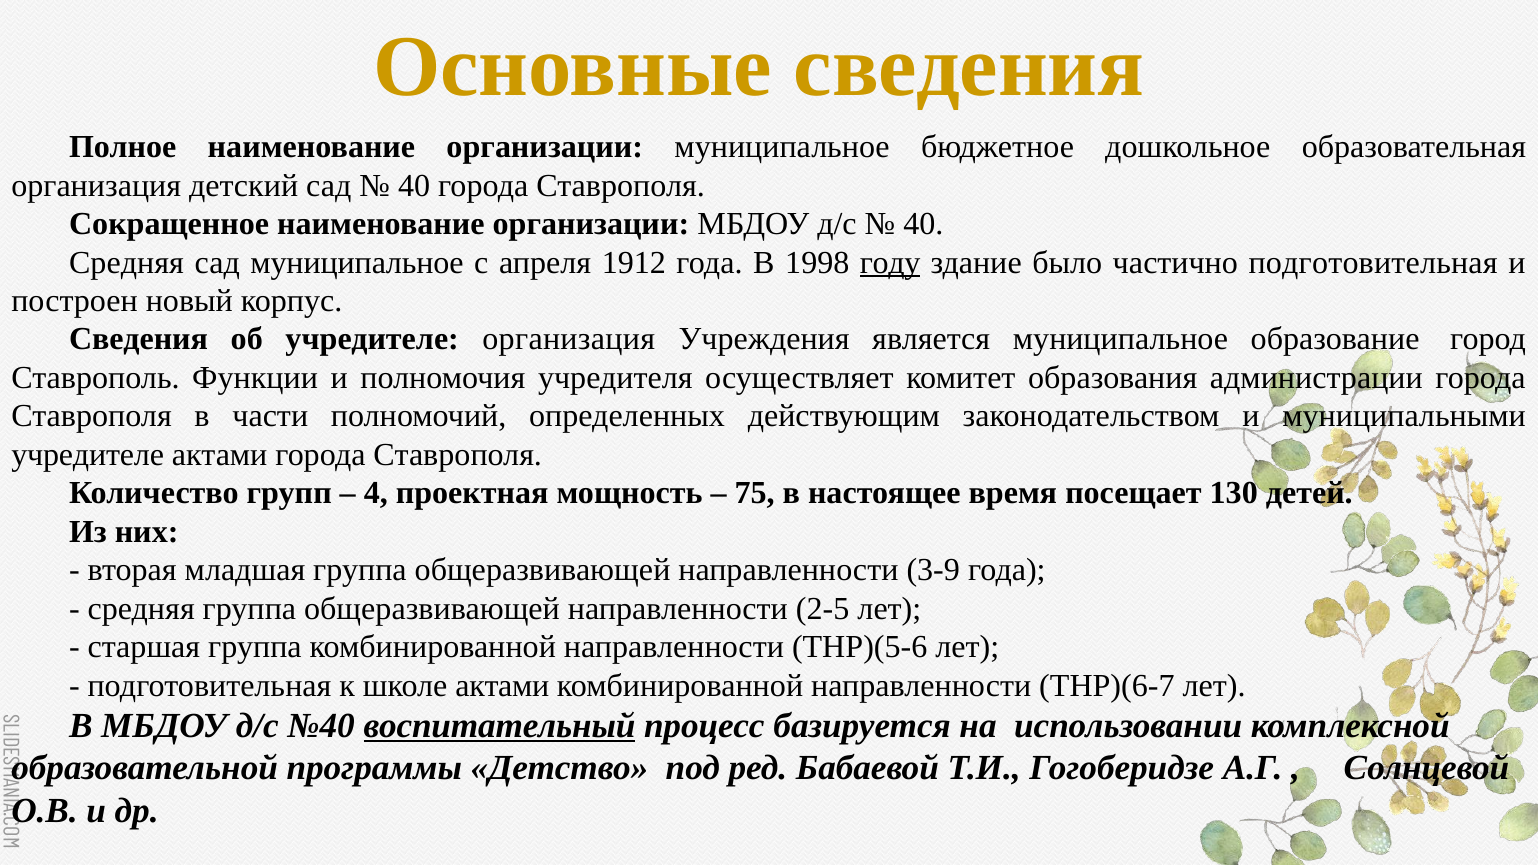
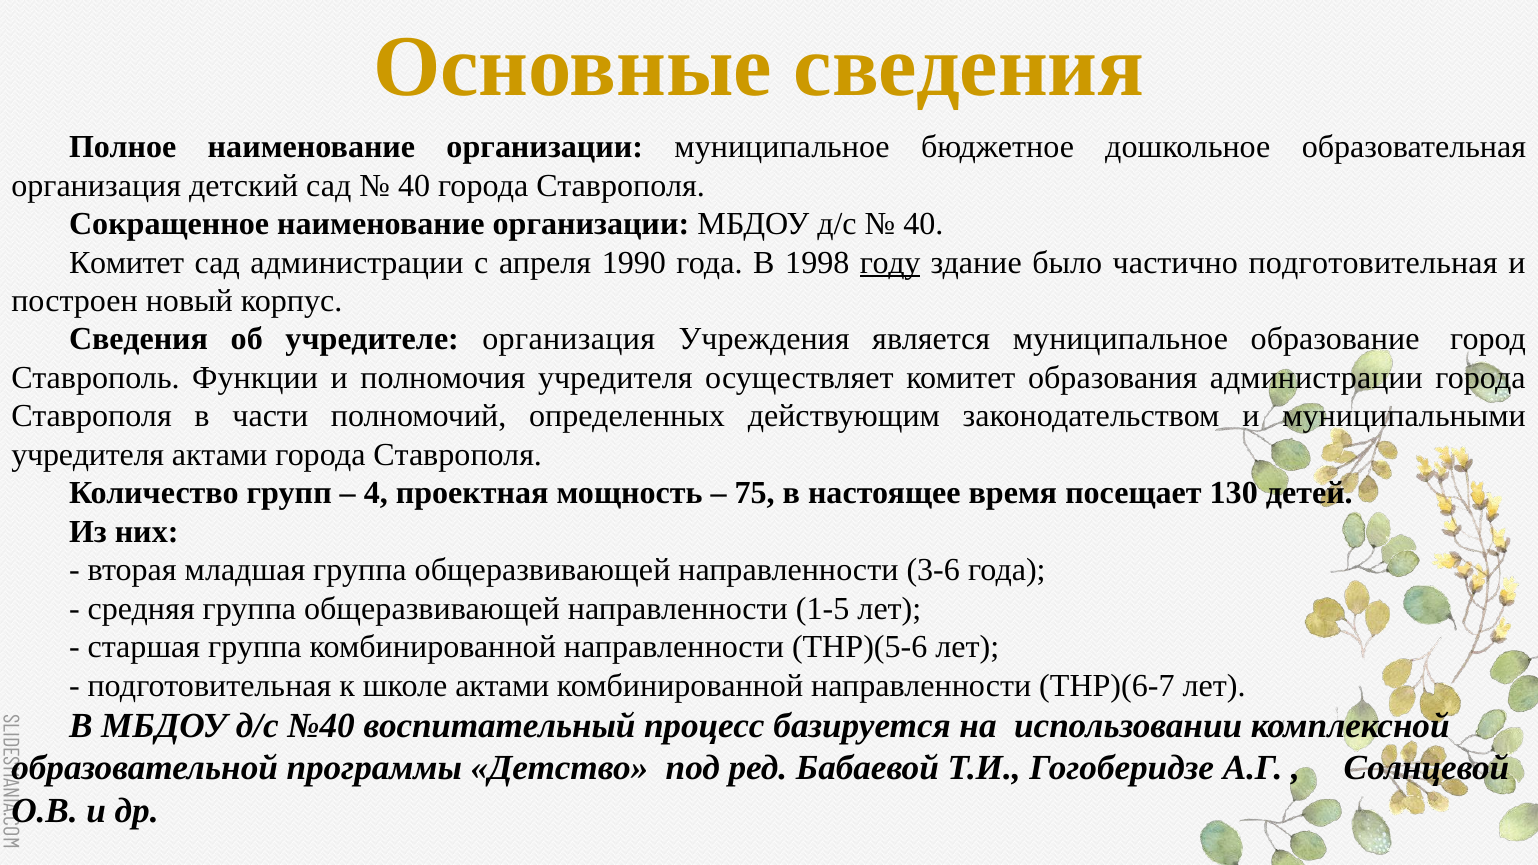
Средняя at (126, 262): Средняя -> Комитет
сад муниципальное: муниципальное -> администрации
1912: 1912 -> 1990
учредителе at (88, 455): учредителе -> учредителя
3-9: 3-9 -> 3-6
2-5: 2-5 -> 1-5
воспитательный underline: present -> none
